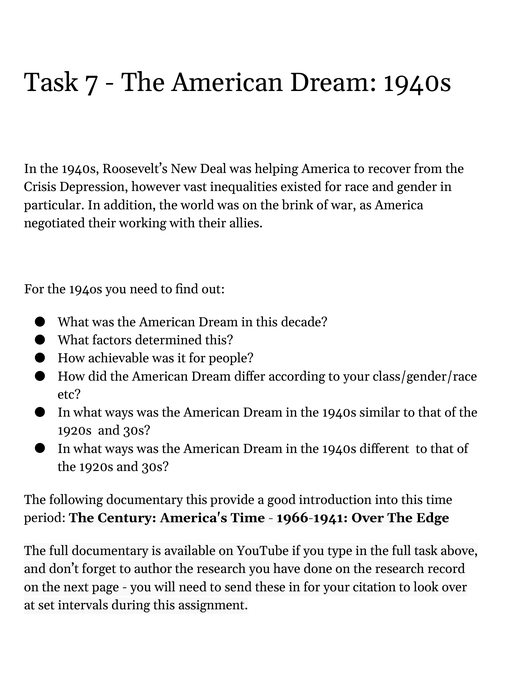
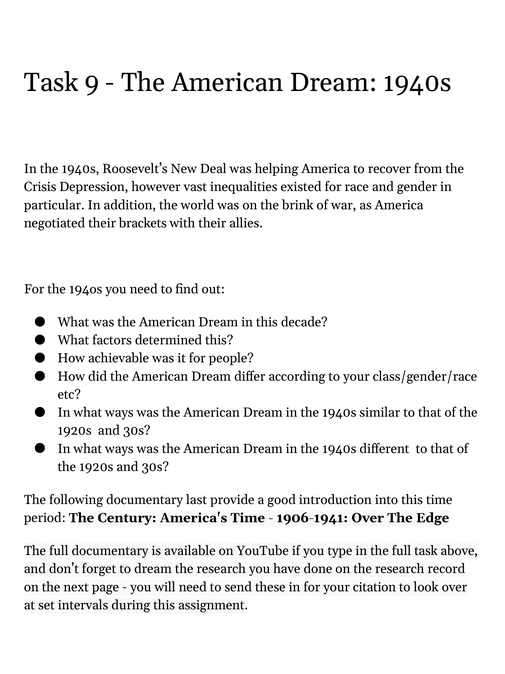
7: 7 -> 9
working: working -> brackets
documentary this: this -> last
1966-1941: 1966-1941 -> 1906-1941
to author: author -> dream
